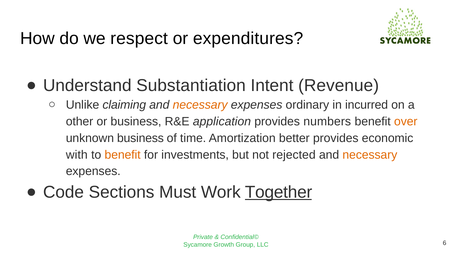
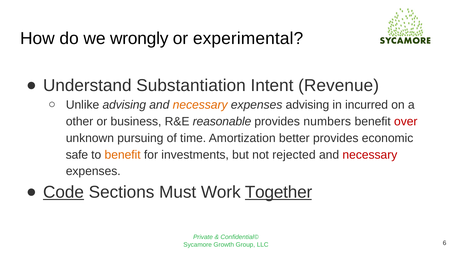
respect: respect -> wrongly
expenditures: expenditures -> experimental
Unlike claiming: claiming -> advising
expenses ordinary: ordinary -> advising
application: application -> reasonable
over colour: orange -> red
unknown business: business -> pursuing
with: with -> safe
necessary at (370, 155) colour: orange -> red
Code underline: none -> present
